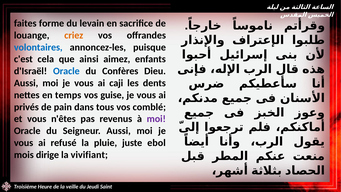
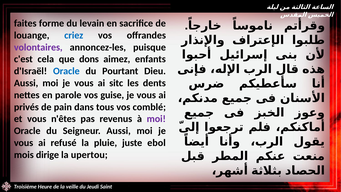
criez colour: orange -> blue
volontaires colour: blue -> purple
ainsi: ainsi -> dons
Confères: Confères -> Pourtant
caji: caji -> sitc
temps: temps -> parole
vivifiant: vivifiant -> upertou
